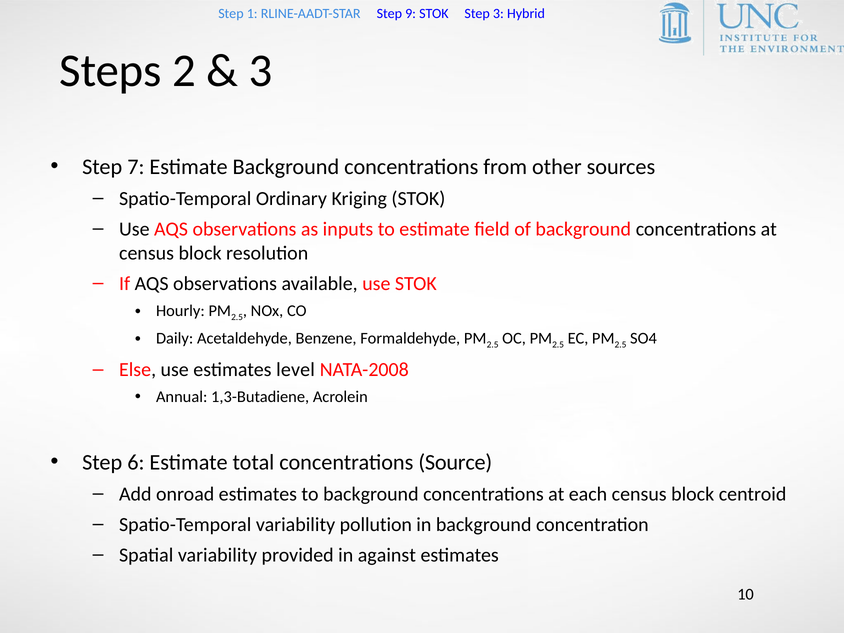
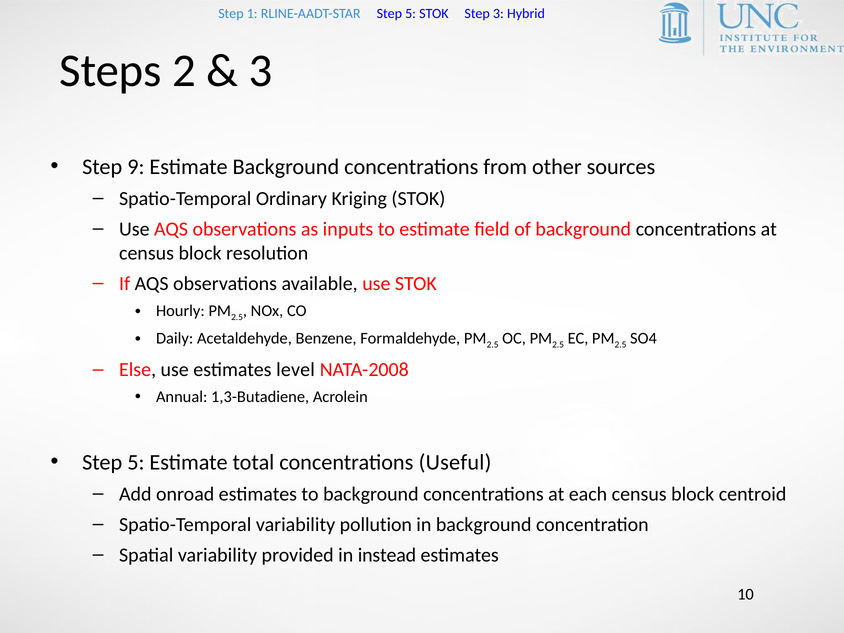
RLINE-AADT-STAR Step 9: 9 -> 5
7: 7 -> 9
6 at (136, 462): 6 -> 5
Source: Source -> Useful
against: against -> instead
